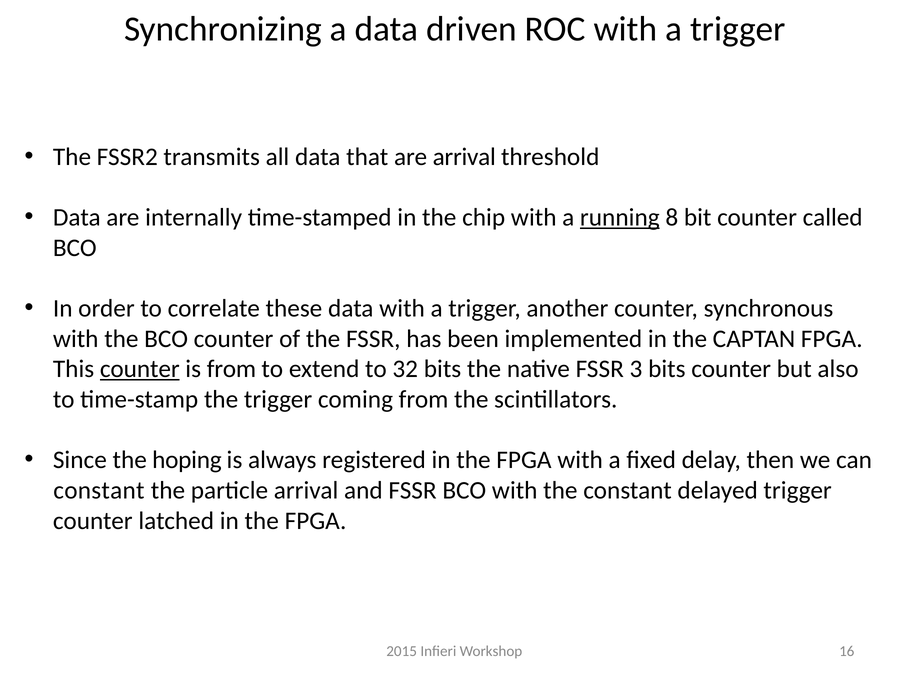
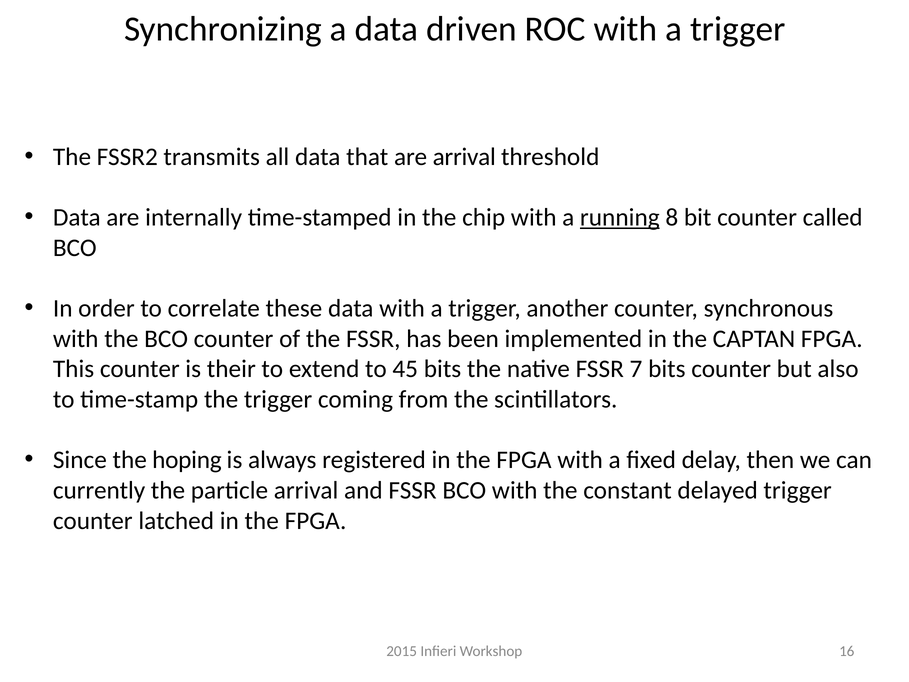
counter at (140, 369) underline: present -> none
is from: from -> their
32: 32 -> 45
3: 3 -> 7
constant at (99, 490): constant -> currently
